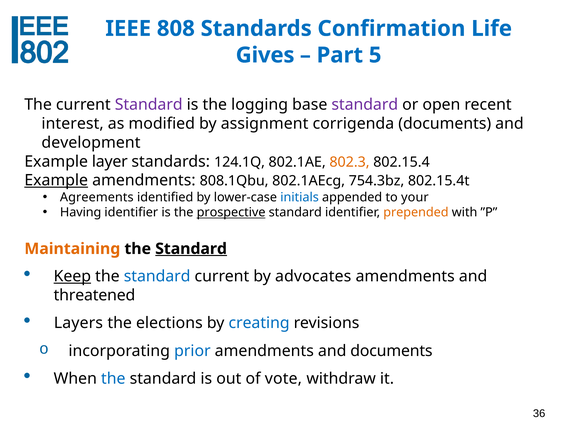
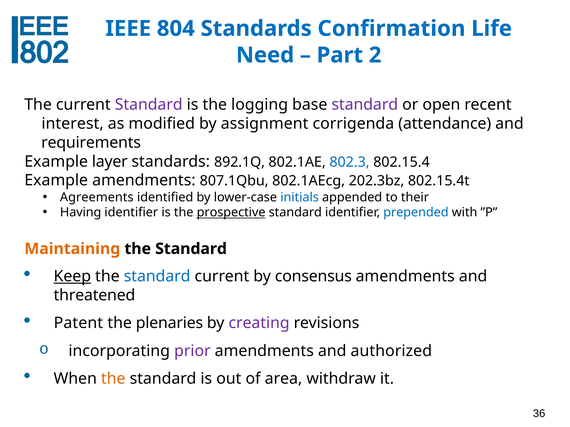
808: 808 -> 804
Gives: Gives -> Need
5: 5 -> 2
corrigenda documents: documents -> attendance
development: development -> requirements
124.1Q: 124.1Q -> 892.1Q
802.3 colour: orange -> blue
Example at (56, 181) underline: present -> none
808.1Qbu: 808.1Qbu -> 807.1Qbu
754.3bz: 754.3bz -> 202.3bz
your: your -> their
prepended colour: orange -> blue
Standard at (191, 249) underline: present -> none
advocates: advocates -> consensus
Layers: Layers -> Patent
elections: elections -> plenaries
creating colour: blue -> purple
prior colour: blue -> purple
and documents: documents -> authorized
the at (113, 379) colour: blue -> orange
vote: vote -> area
